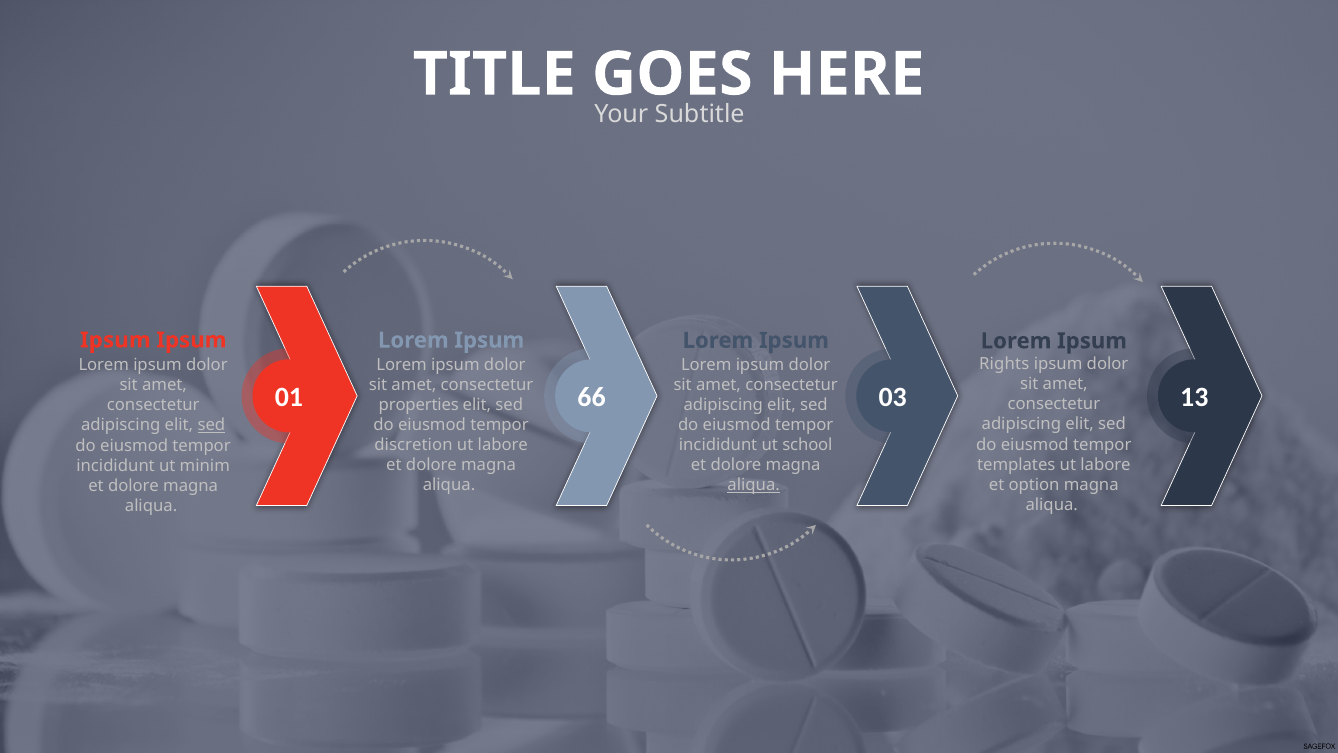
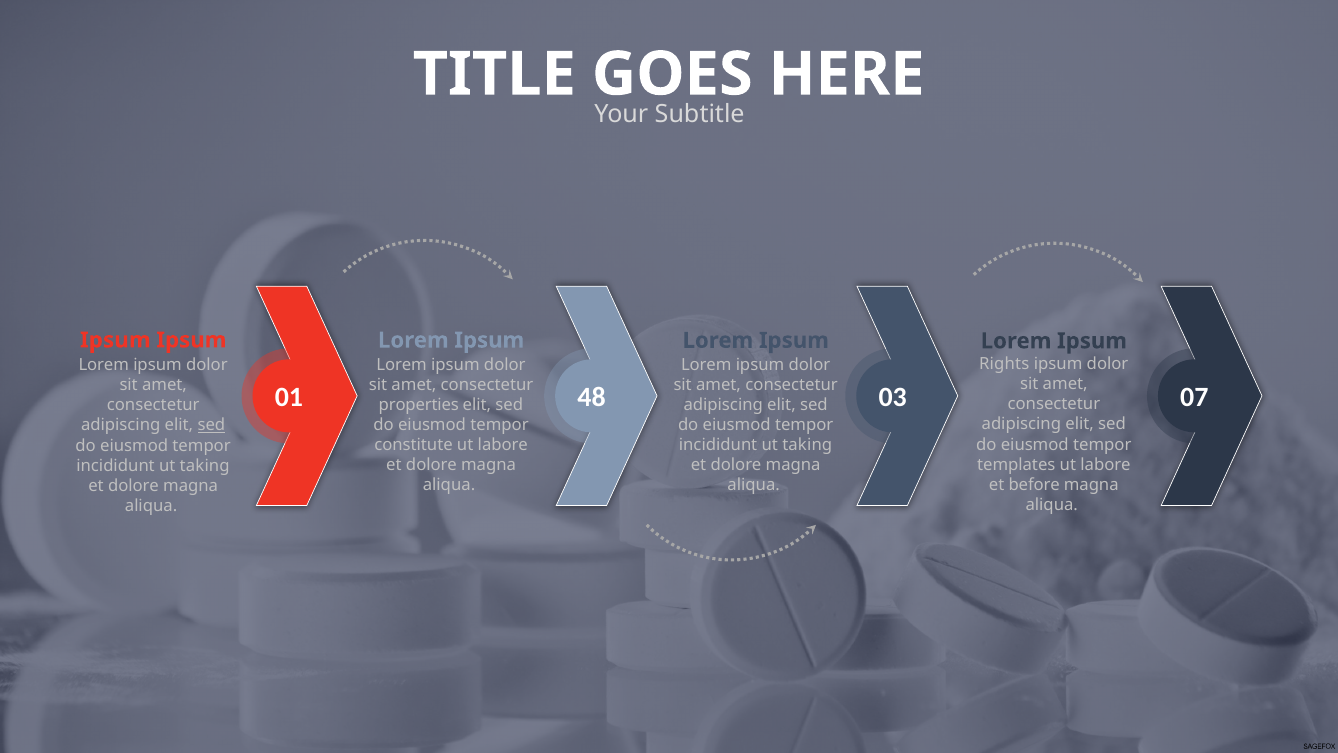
66: 66 -> 48
13: 13 -> 07
school at (807, 445): school -> taking
discretion: discretion -> constitute
minim at (205, 465): minim -> taking
option: option -> before
aliqua at (754, 485) underline: present -> none
